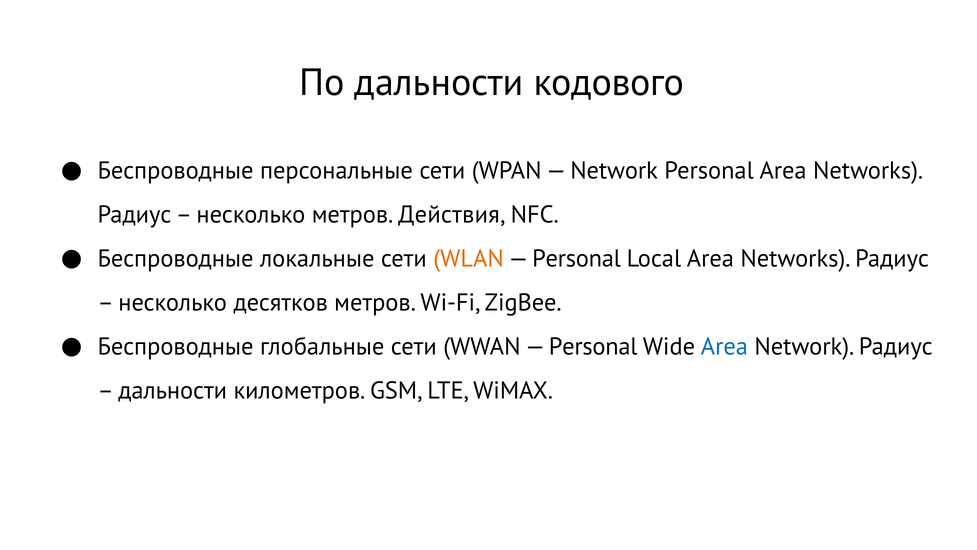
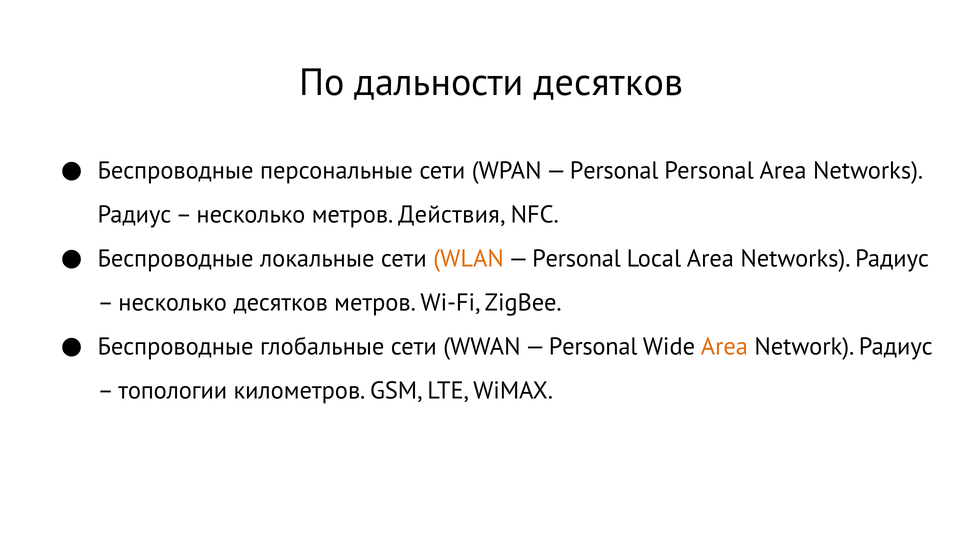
дальности кодового: кодового -> десятков
Network at (614, 170): Network -> Personal
Area at (724, 346) colour: blue -> orange
дальности at (173, 390): дальности -> топологии
